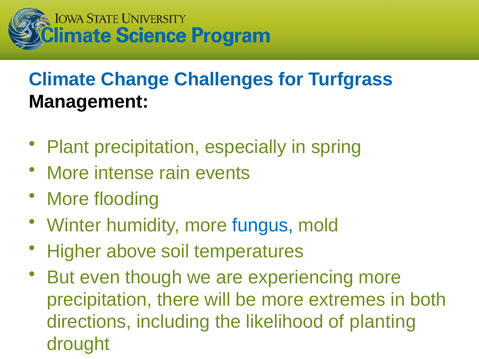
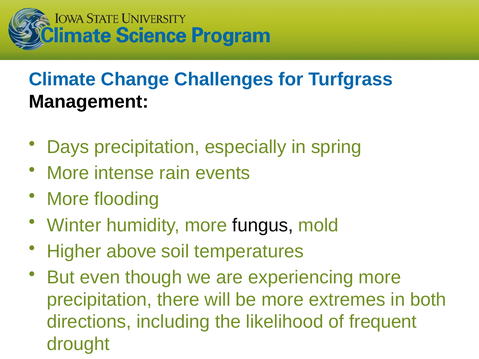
Plant: Plant -> Days
fungus colour: blue -> black
planting: planting -> frequent
